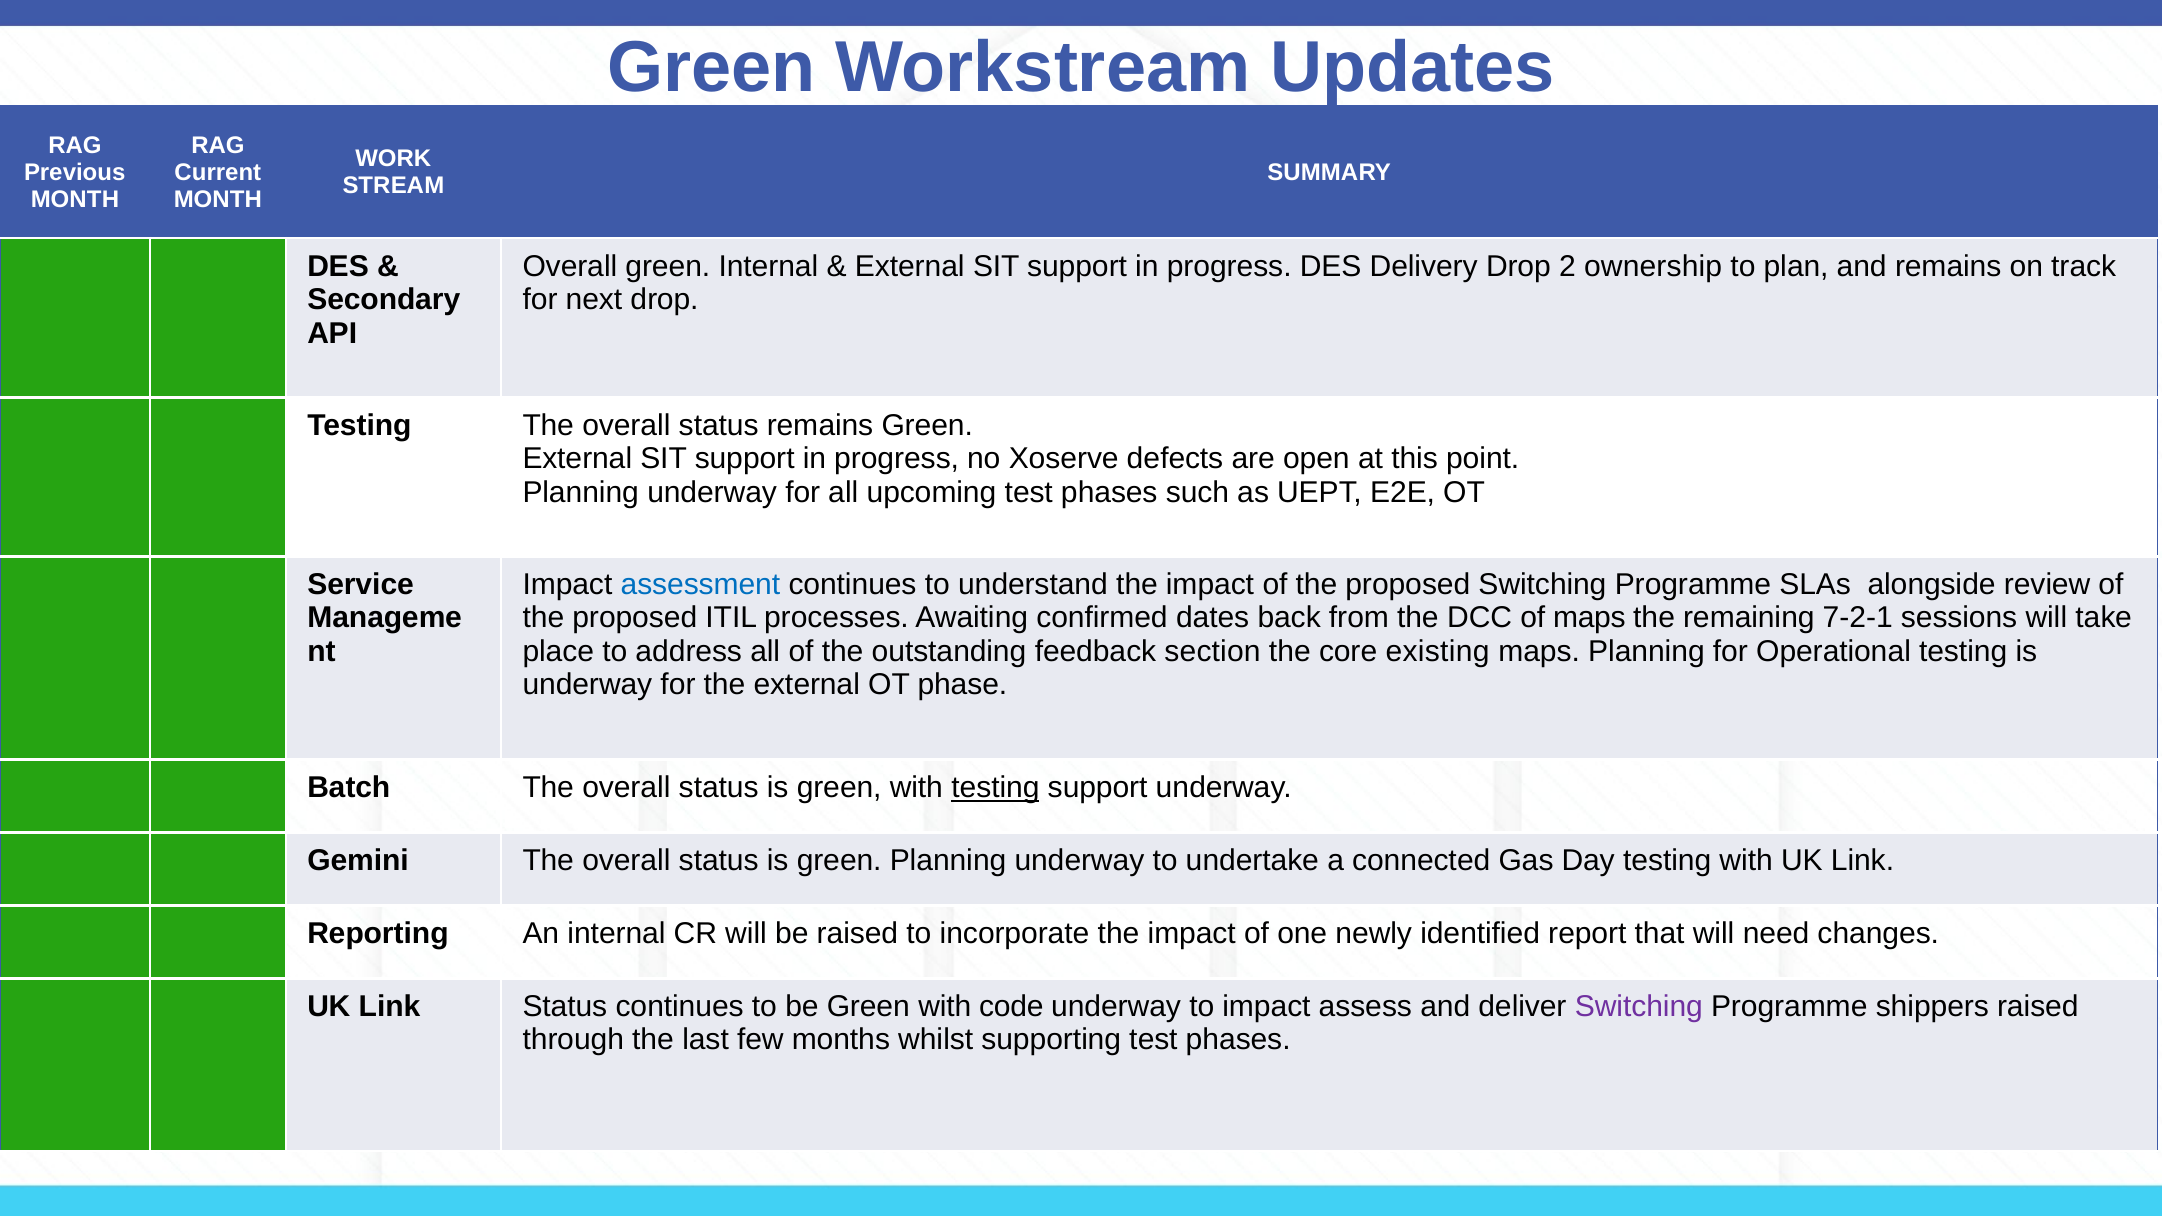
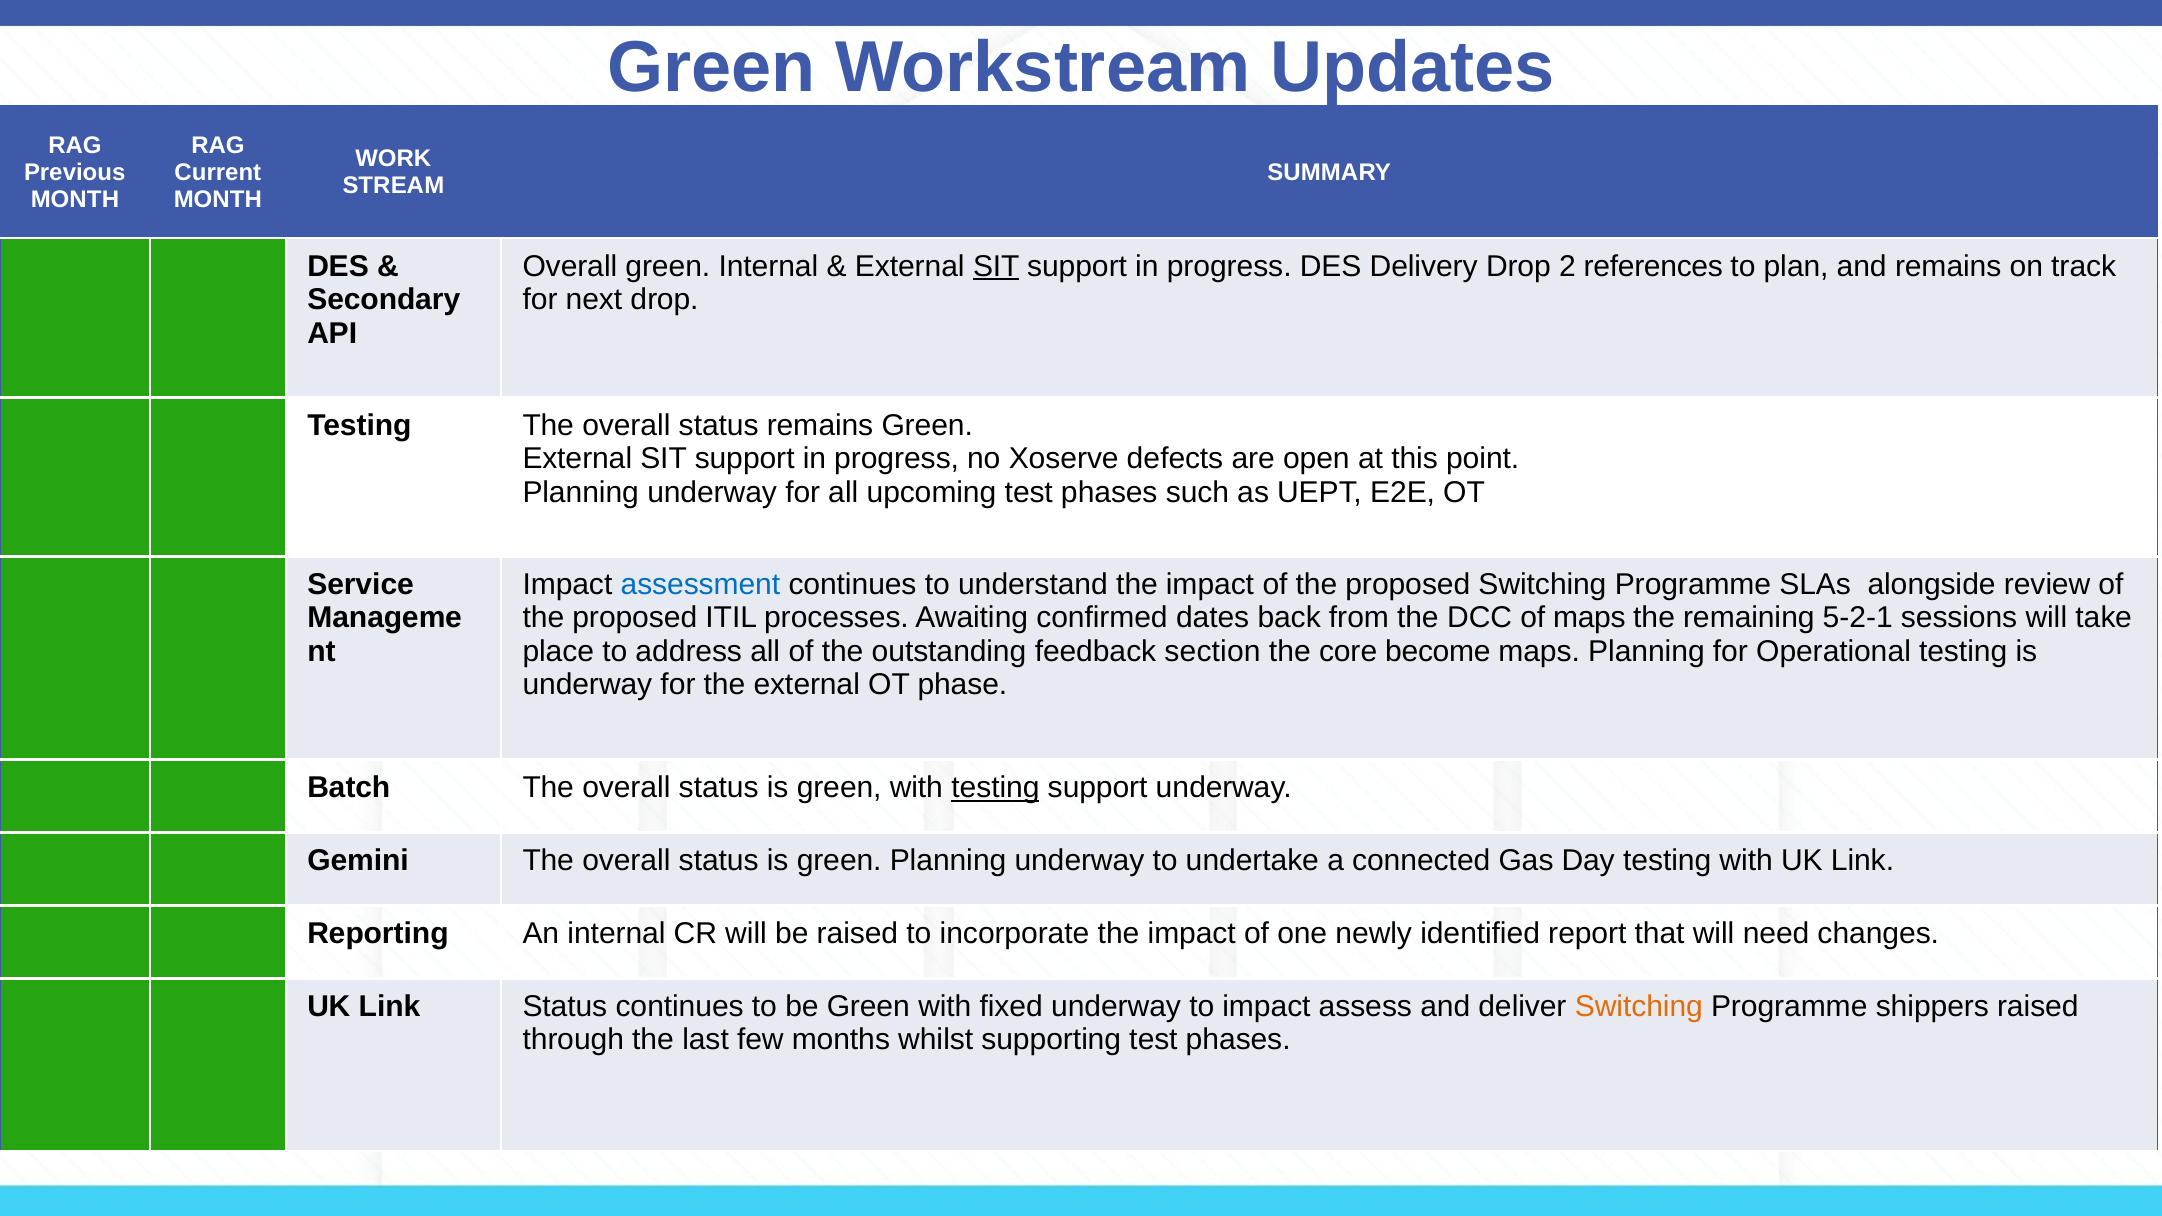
SIT at (996, 266) underline: none -> present
ownership: ownership -> references
7-2-1: 7-2-1 -> 5-2-1
existing: existing -> become
code: code -> fixed
Switching at (1639, 1007) colour: purple -> orange
